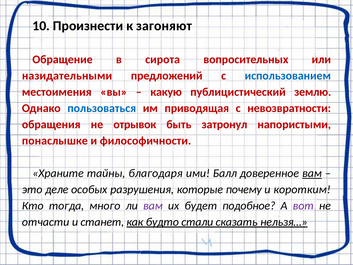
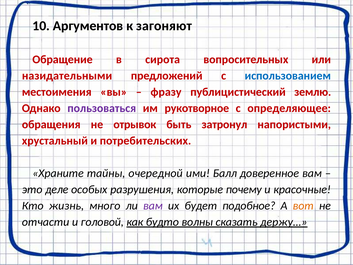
Произнести: Произнести -> Аргументов
какую: какую -> фразу
пользоваться colour: blue -> purple
приводящая: приводящая -> рукотворное
невозвратности: невозвратности -> определяющее
понаслышке: понаслышке -> хрустальный
философичности: философичности -> потребительских
благодаря: благодаря -> очередной
вам at (312, 173) underline: present -> none
коротким: коротким -> красочные
тогда: тогда -> жизнь
вот colour: purple -> orange
станет: станет -> головой
стали: стали -> волны
нельзя…: нельзя… -> держу…
